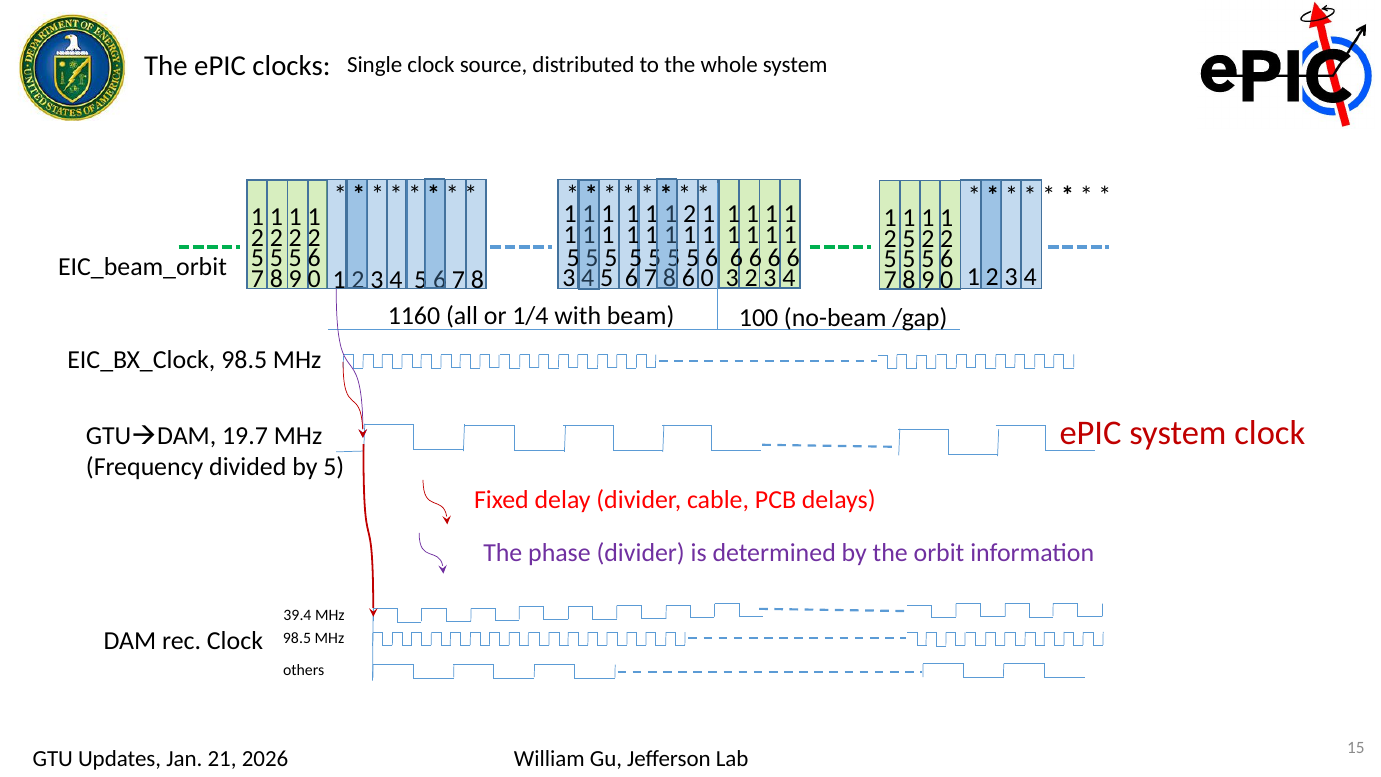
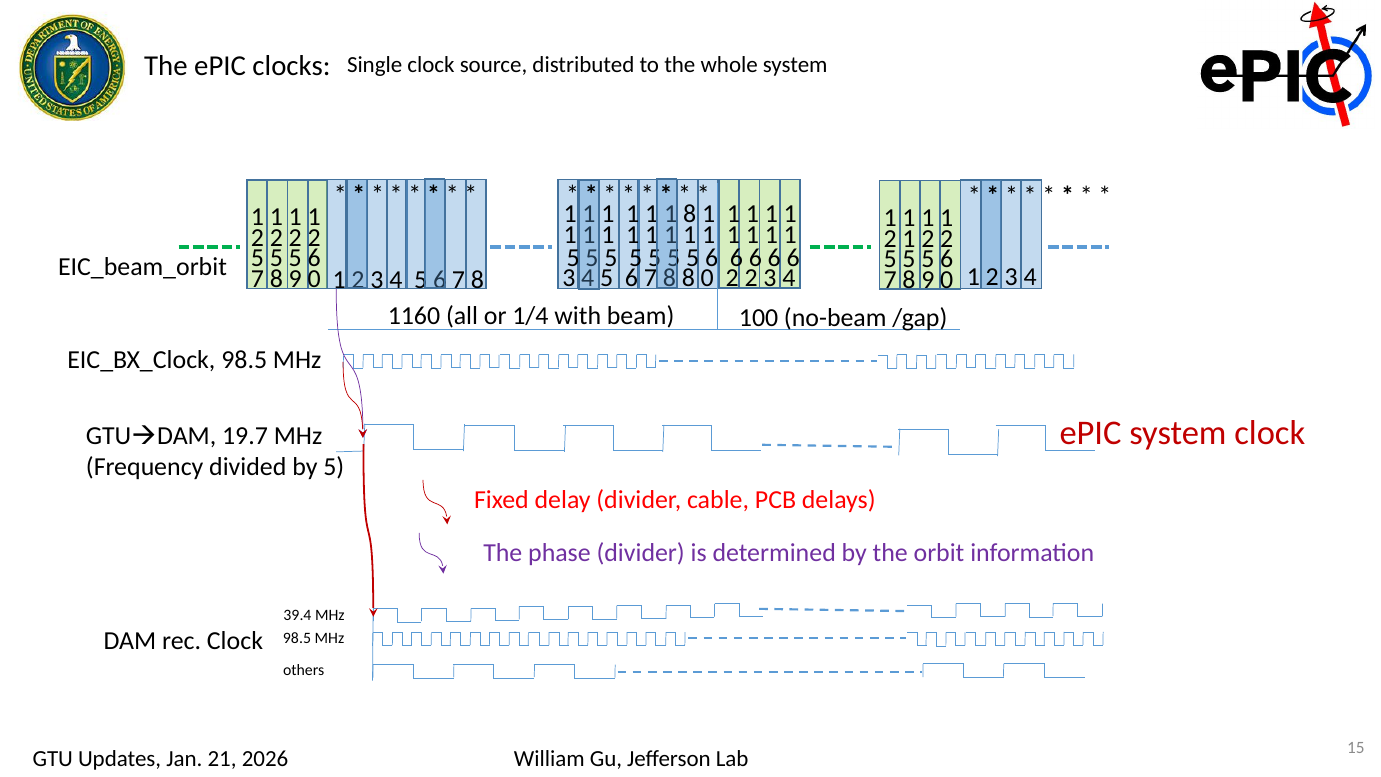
2 at (690, 214): 2 -> 8
5 at (909, 239): 5 -> 1
6 at (688, 278): 6 -> 8
0 3: 3 -> 2
